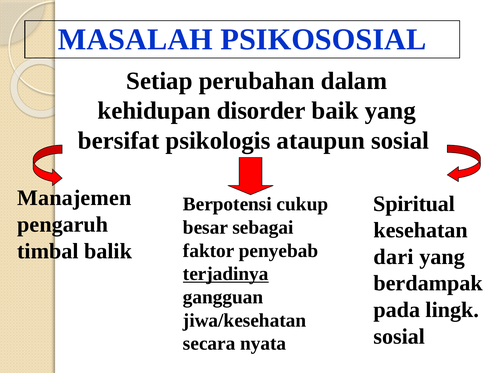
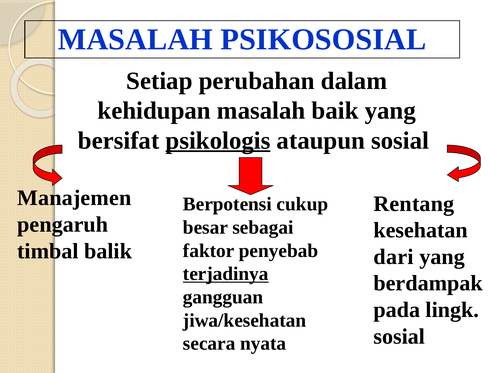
kehidupan disorder: disorder -> masalah
psikologis underline: none -> present
Spiritual: Spiritual -> Rentang
